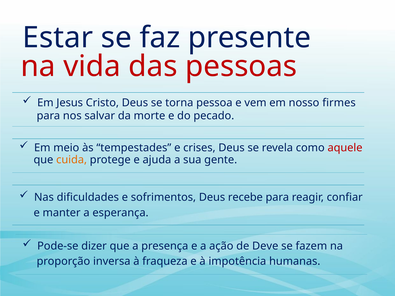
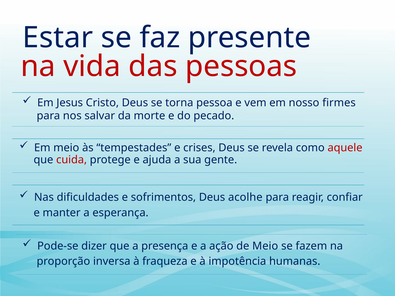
cuida colour: orange -> red
recebe: recebe -> acolhe
de Deve: Deve -> Meio
